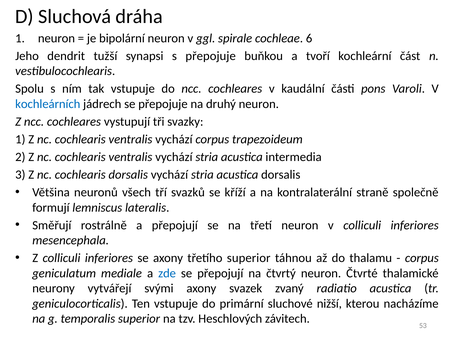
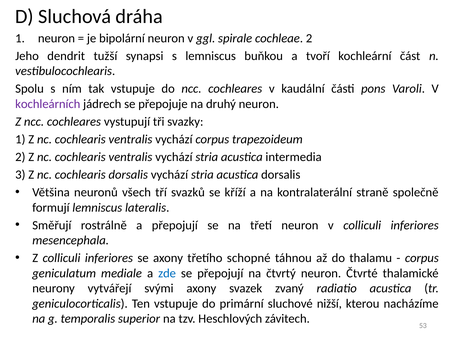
cochleae 6: 6 -> 2
s přepojuje: přepojuje -> lemniscus
kochleárních colour: blue -> purple
třetího superior: superior -> schopné
